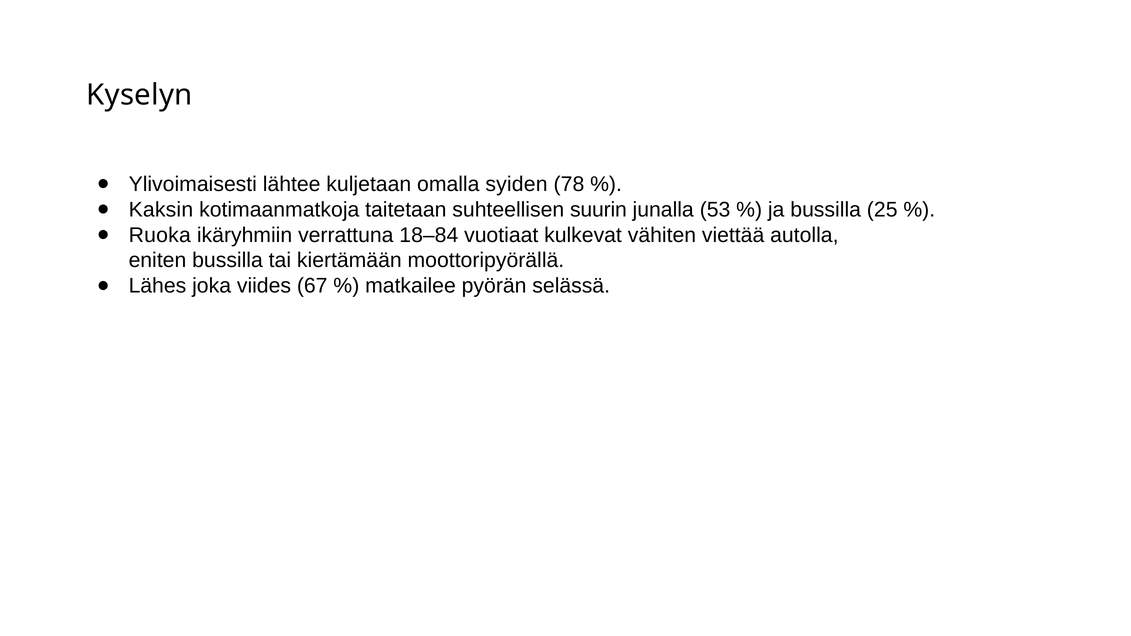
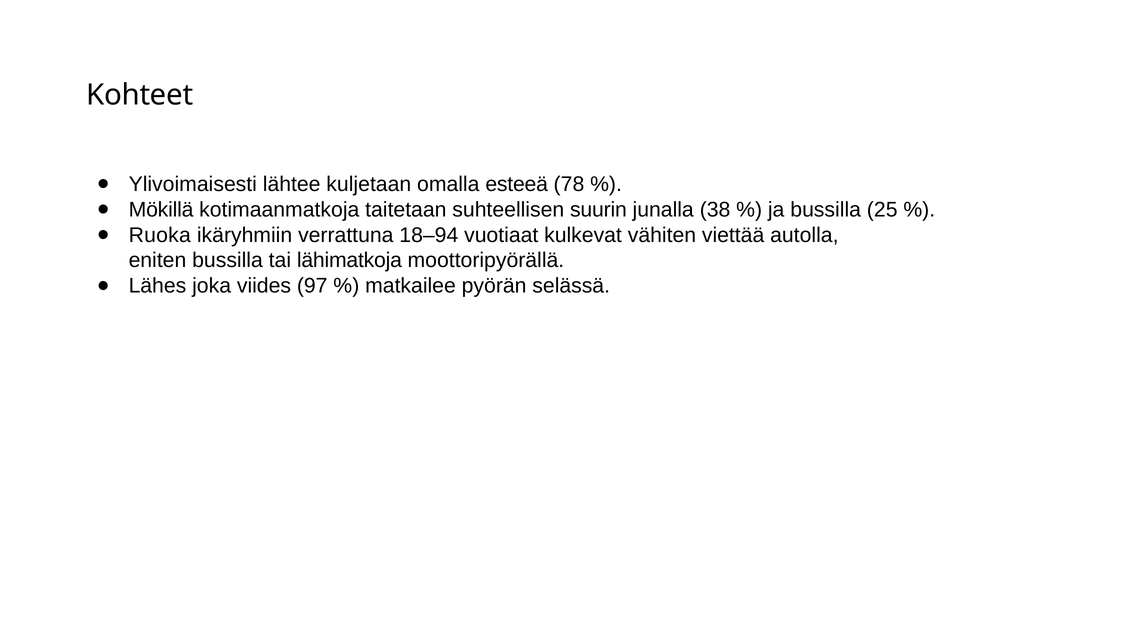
Kyselyn: Kyselyn -> Kohteet
syiden: syiden -> esteeä
Kaksin: Kaksin -> Mökillä
53: 53 -> 38
18–84: 18–84 -> 18–94
kiertämään: kiertämään -> lähimatkoja
67: 67 -> 97
